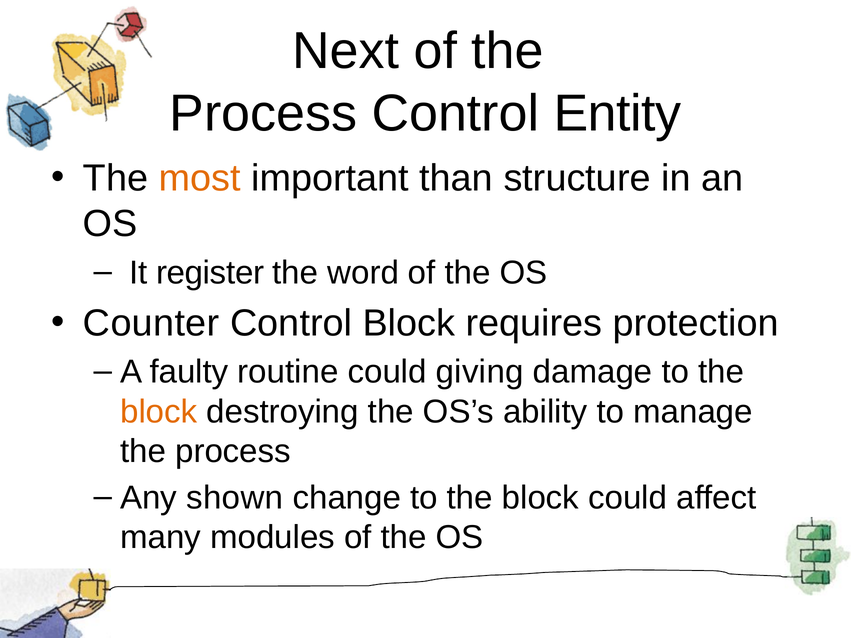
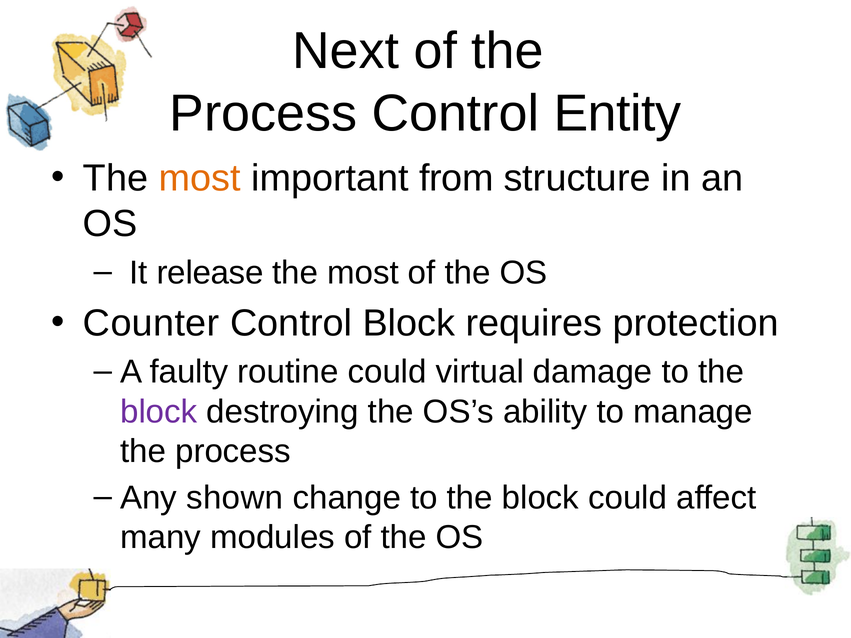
than: than -> from
register: register -> release
word at (363, 273): word -> most
giving: giving -> virtual
block at (159, 412) colour: orange -> purple
